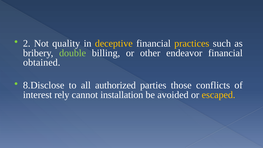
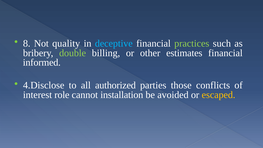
2: 2 -> 8
deceptive colour: yellow -> light blue
practices colour: yellow -> light green
endeavor: endeavor -> estimates
obtained: obtained -> informed
8.Disclose: 8.Disclose -> 4.Disclose
rely: rely -> role
